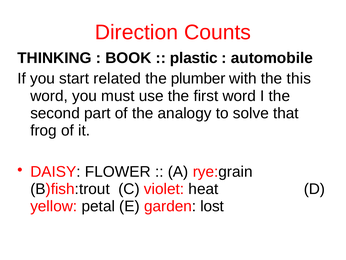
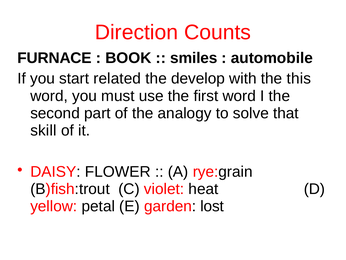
THINKING: THINKING -> FURNACE
plastic: plastic -> smiles
plumber: plumber -> develop
frog: frog -> skill
